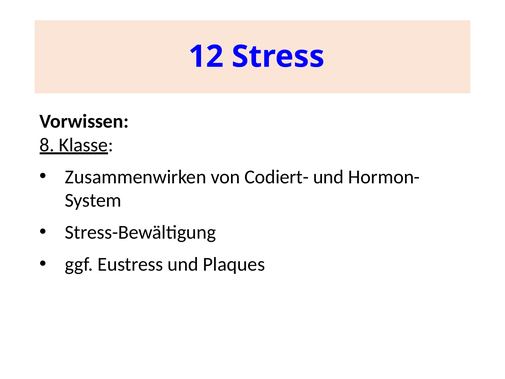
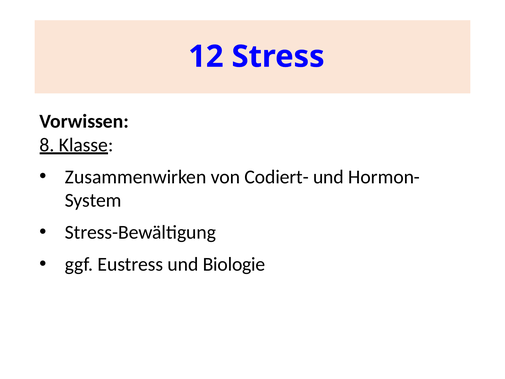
Plaques: Plaques -> Biologie
